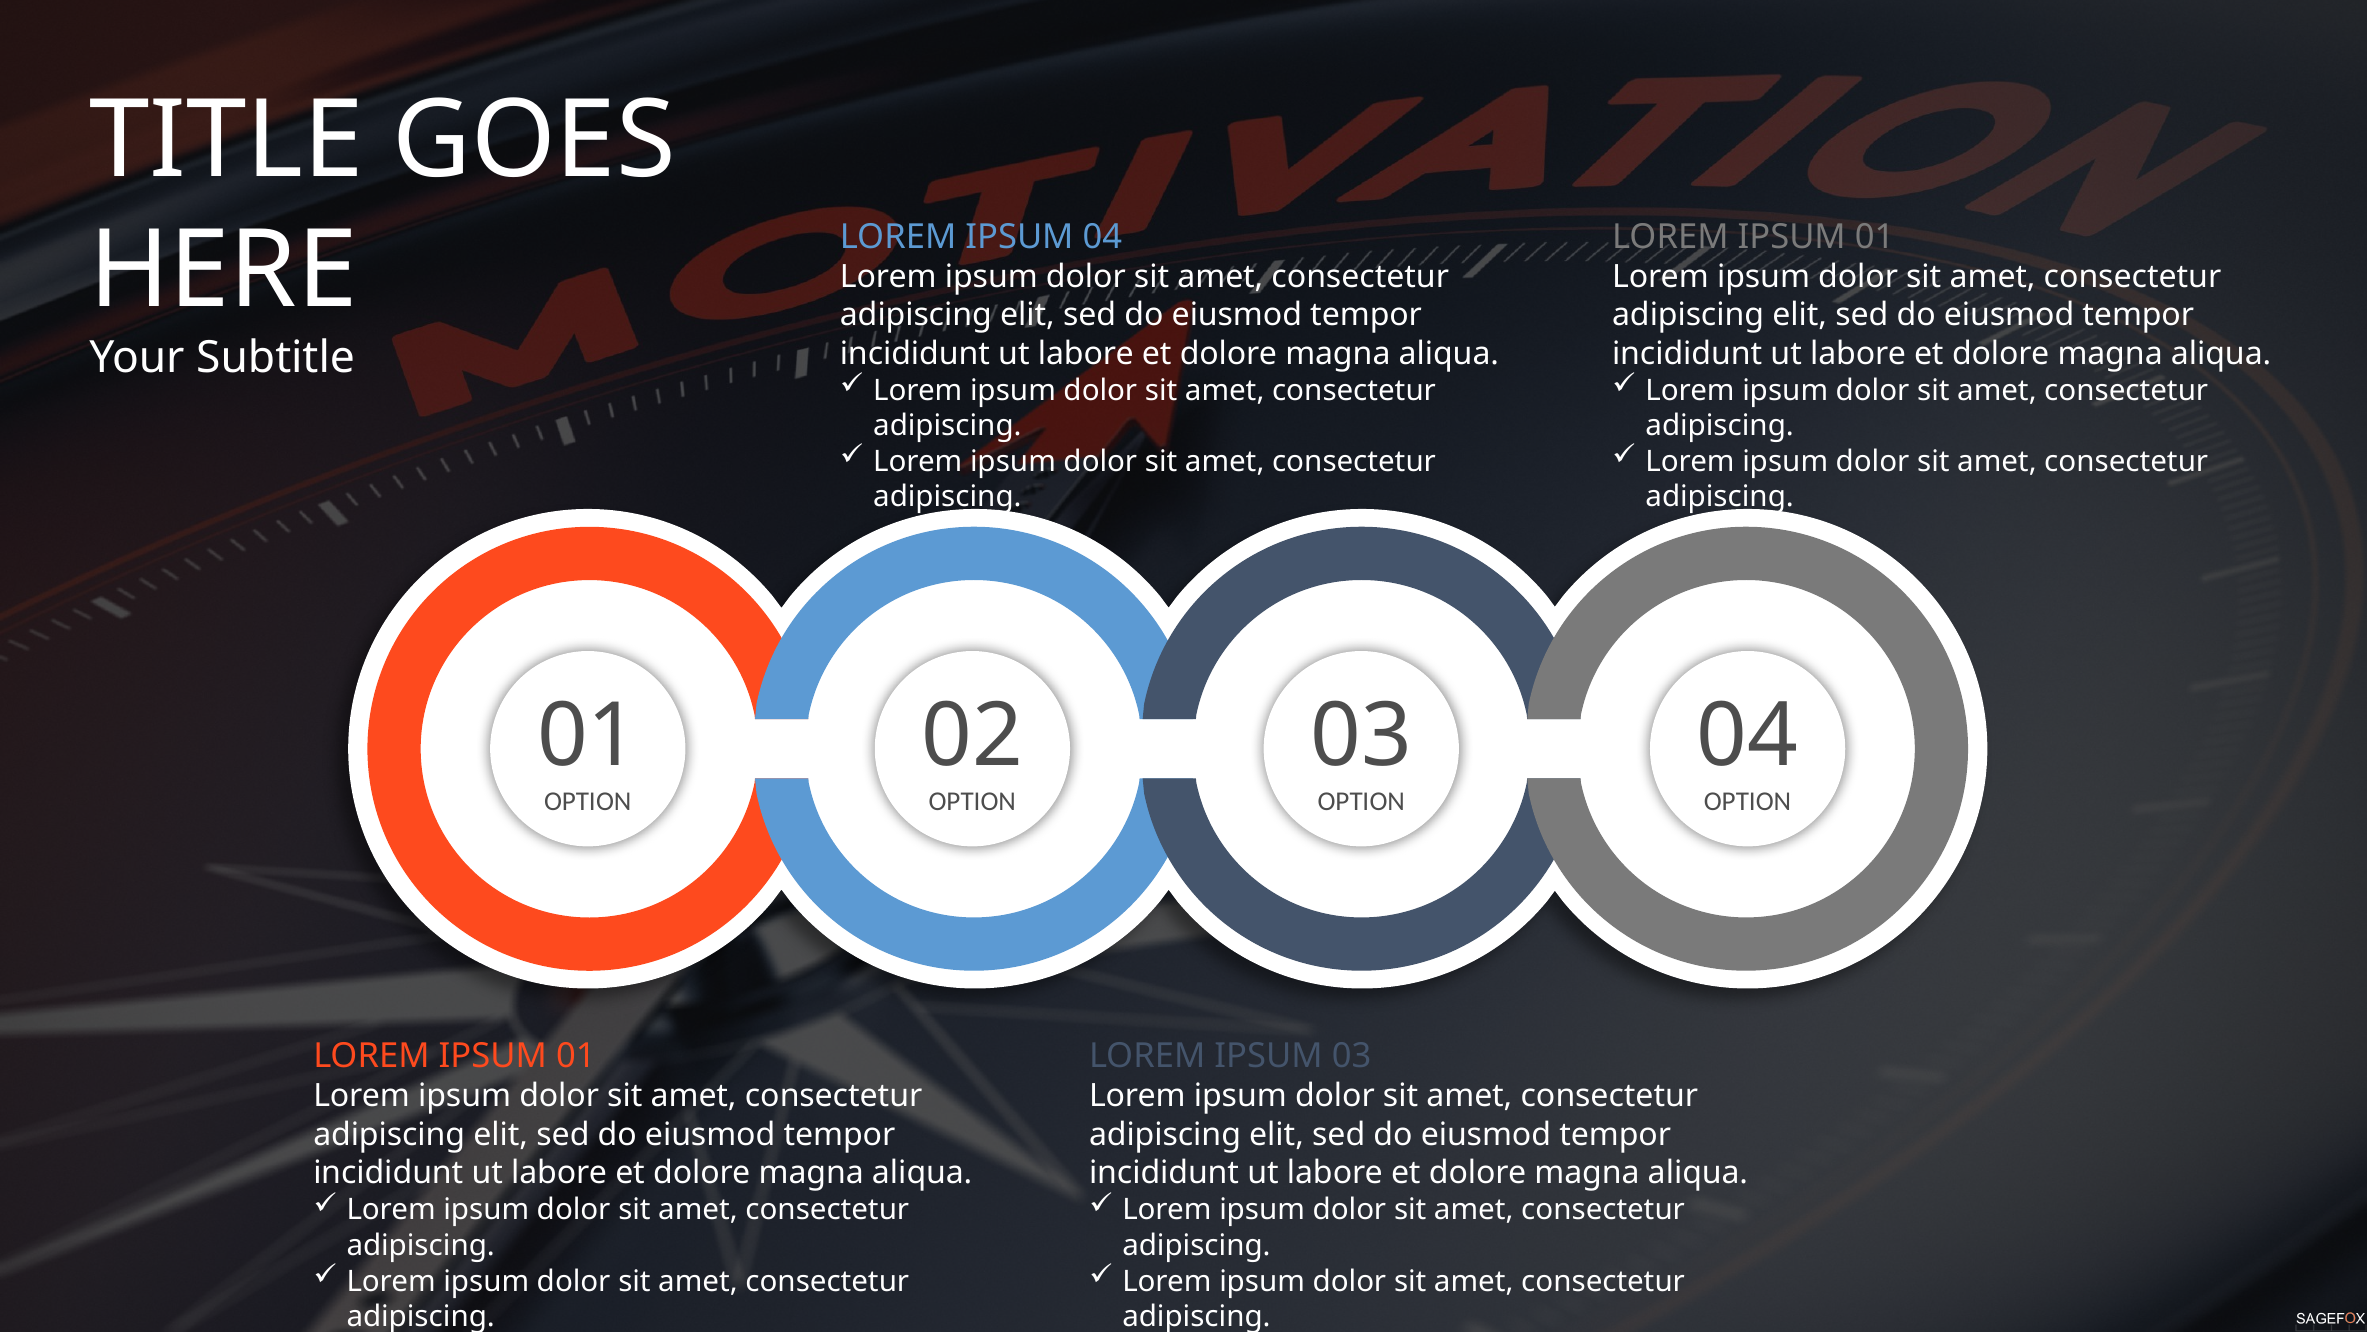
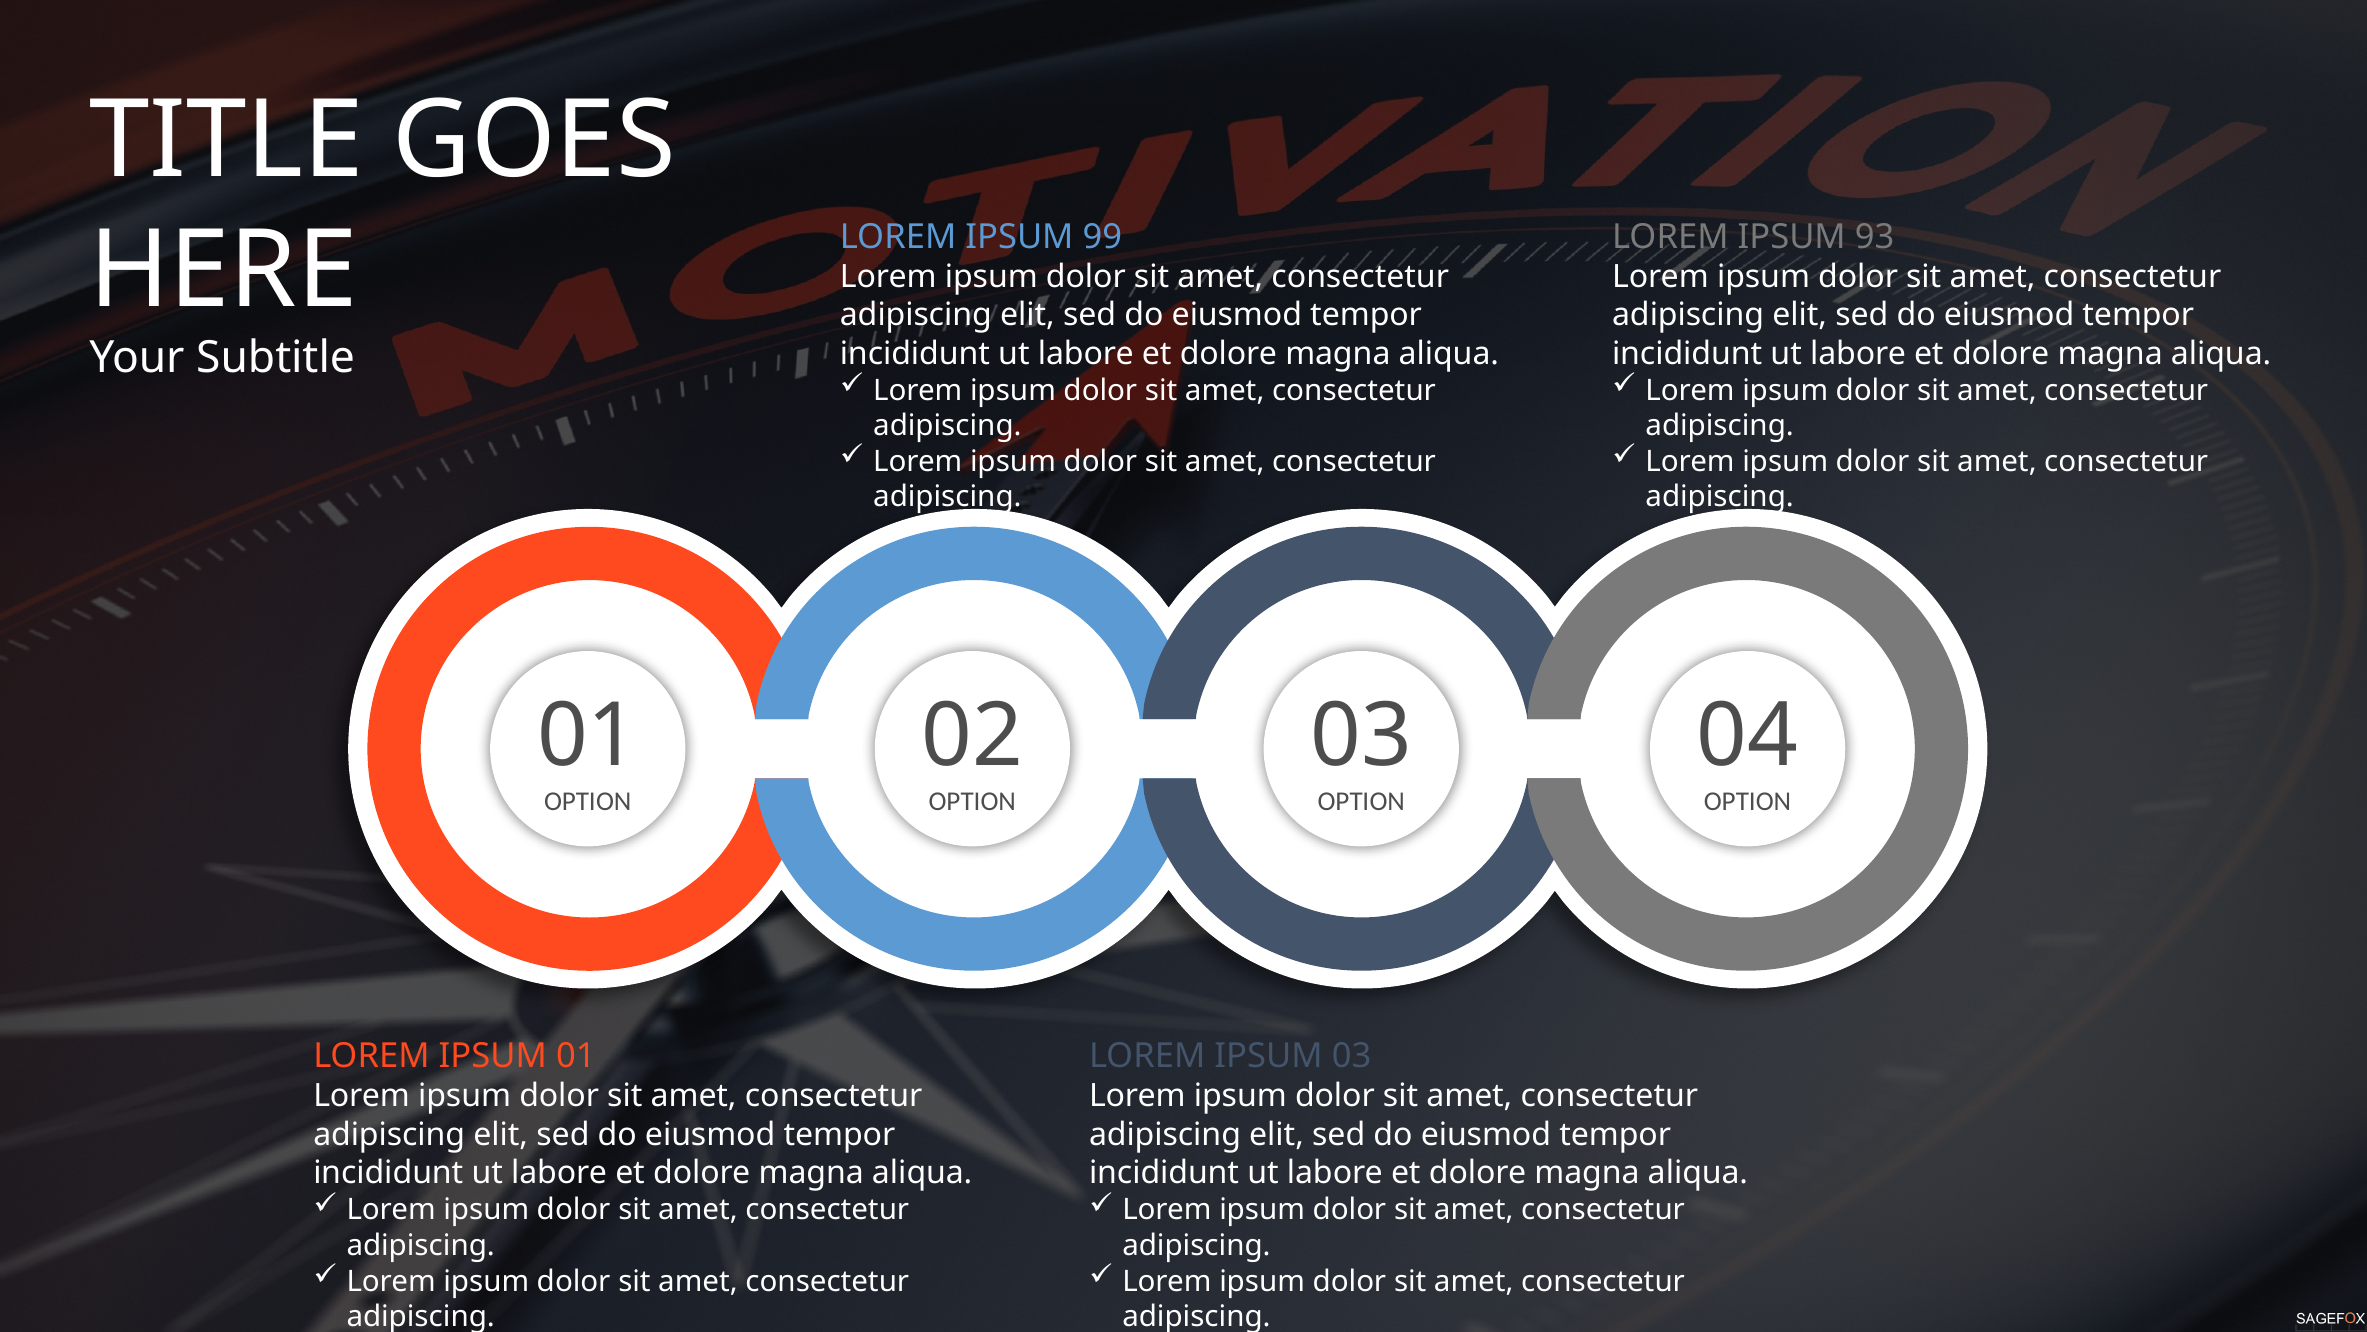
IPSUM 04: 04 -> 99
01 at (1875, 237): 01 -> 93
